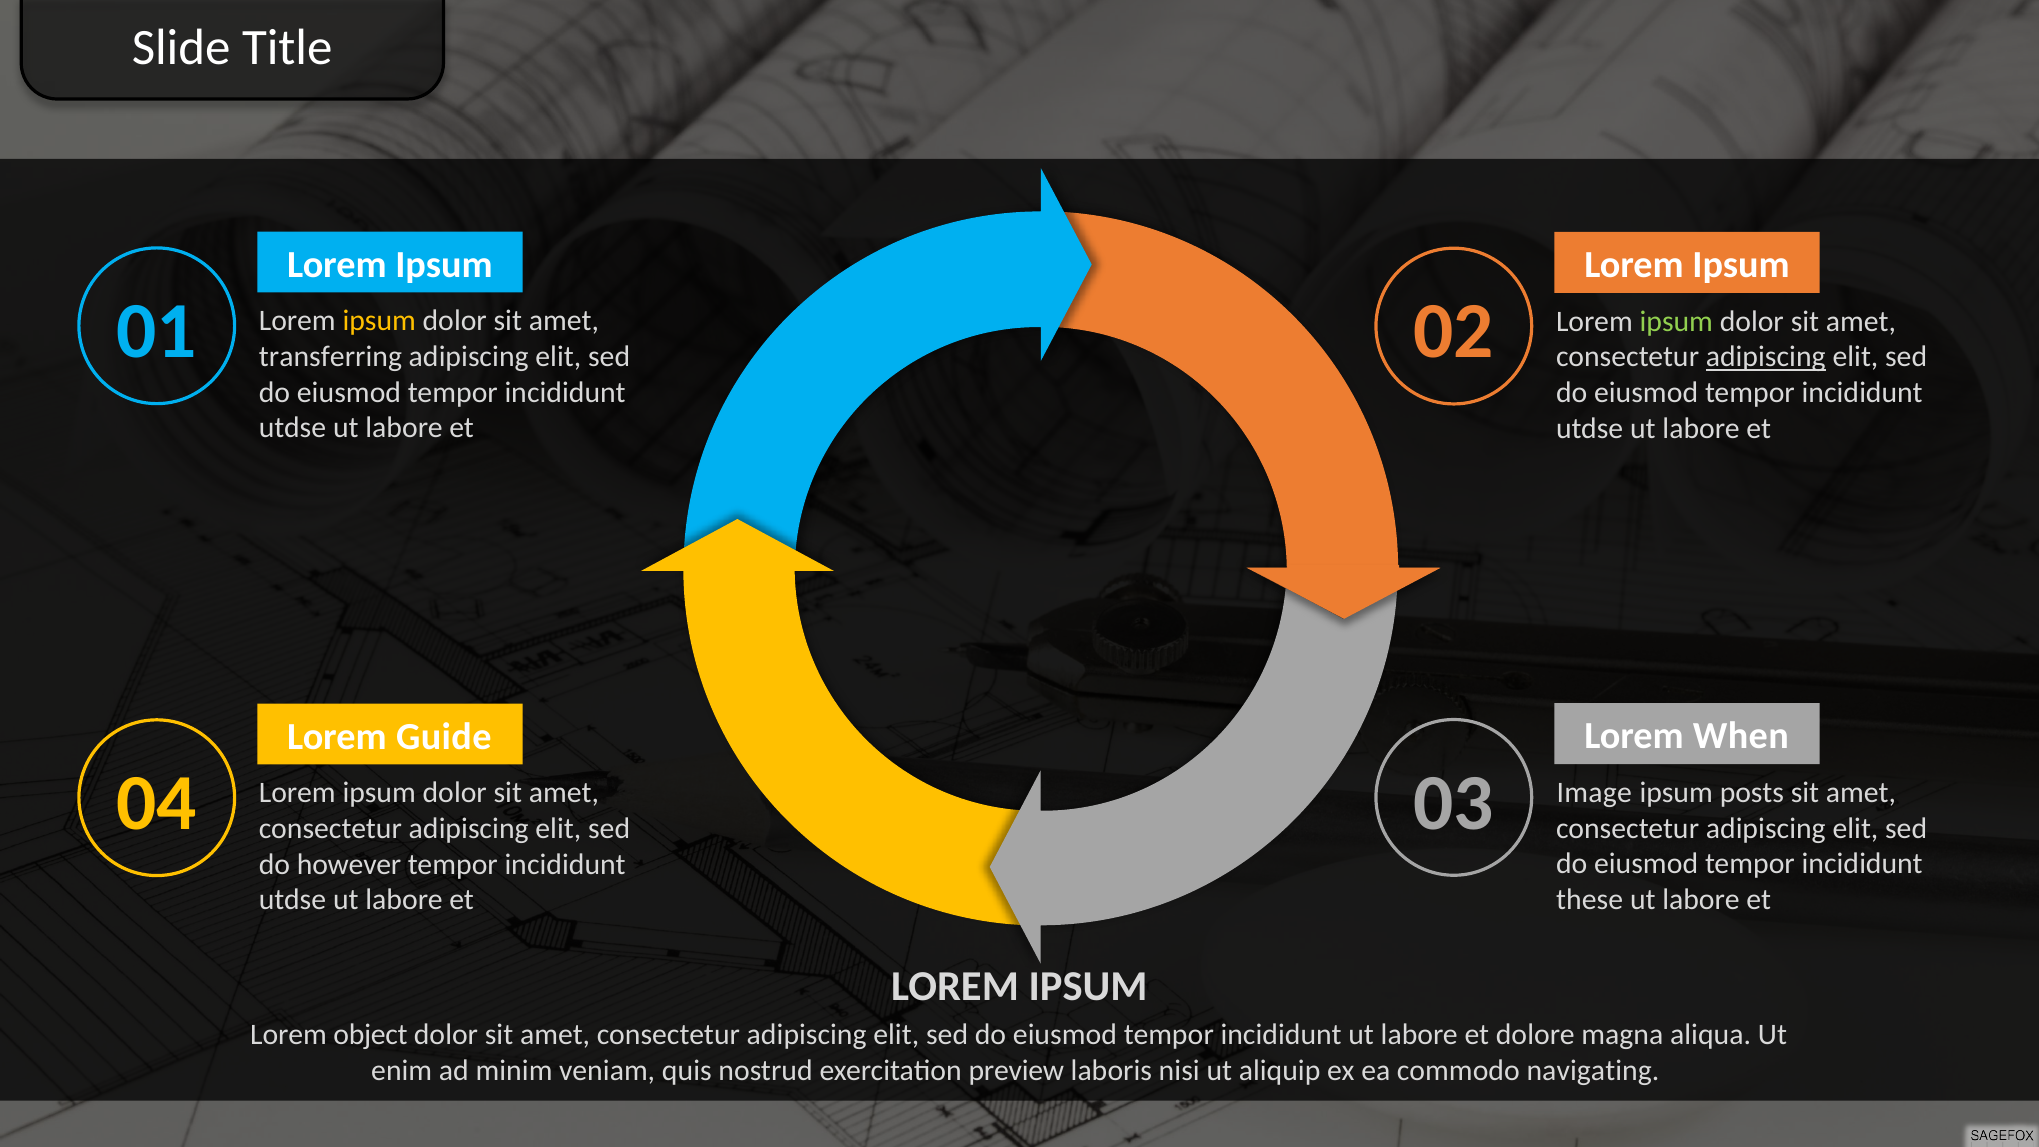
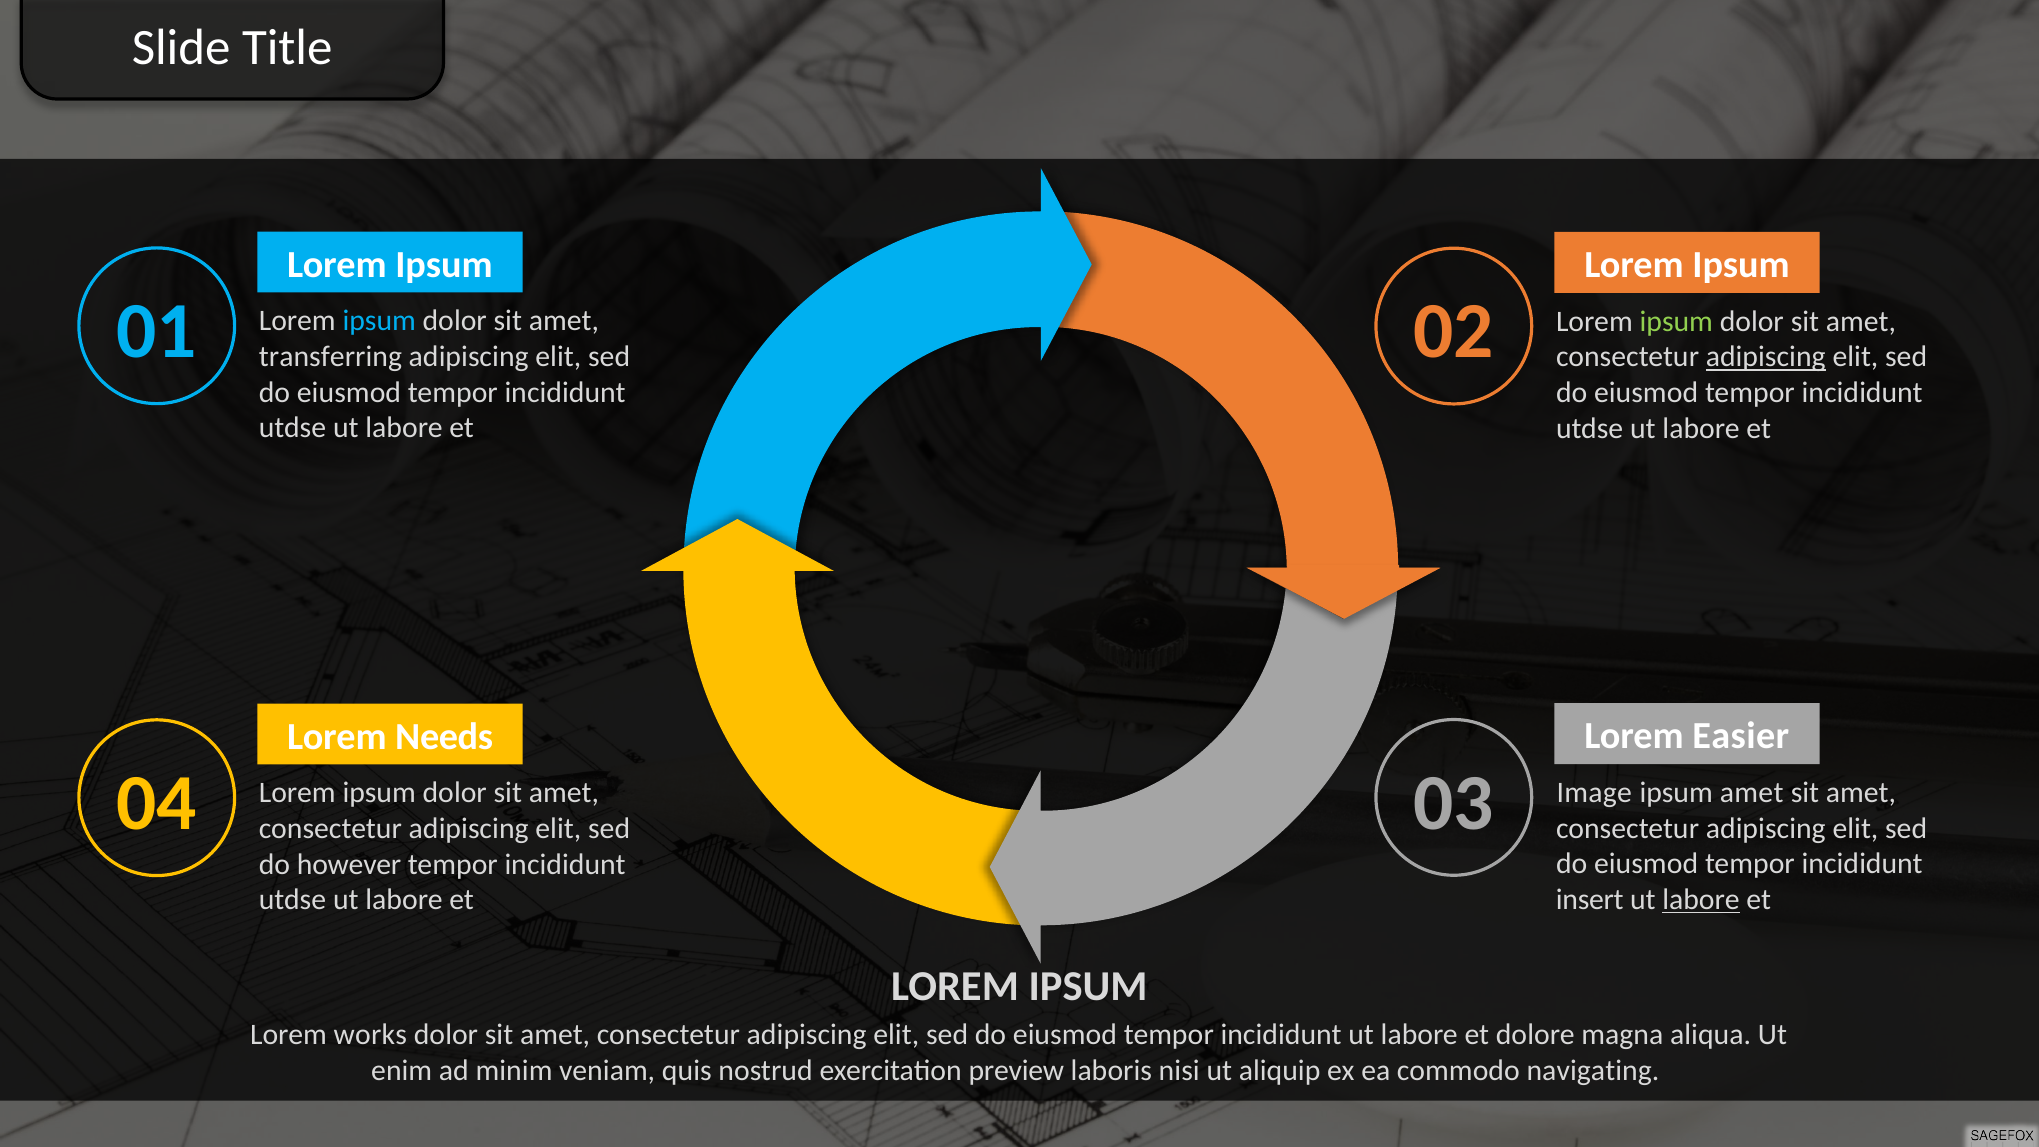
ipsum at (379, 321) colour: yellow -> light blue
When: When -> Easier
Guide: Guide -> Needs
ipsum posts: posts -> amet
these: these -> insert
labore at (1701, 900) underline: none -> present
object: object -> works
